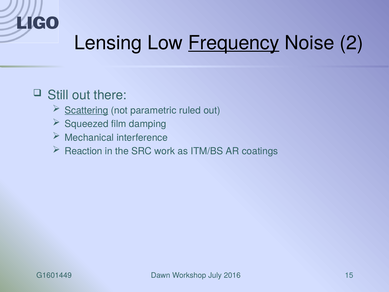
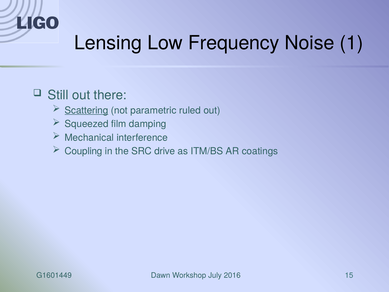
Frequency underline: present -> none
2: 2 -> 1
Reaction: Reaction -> Coupling
work: work -> drive
